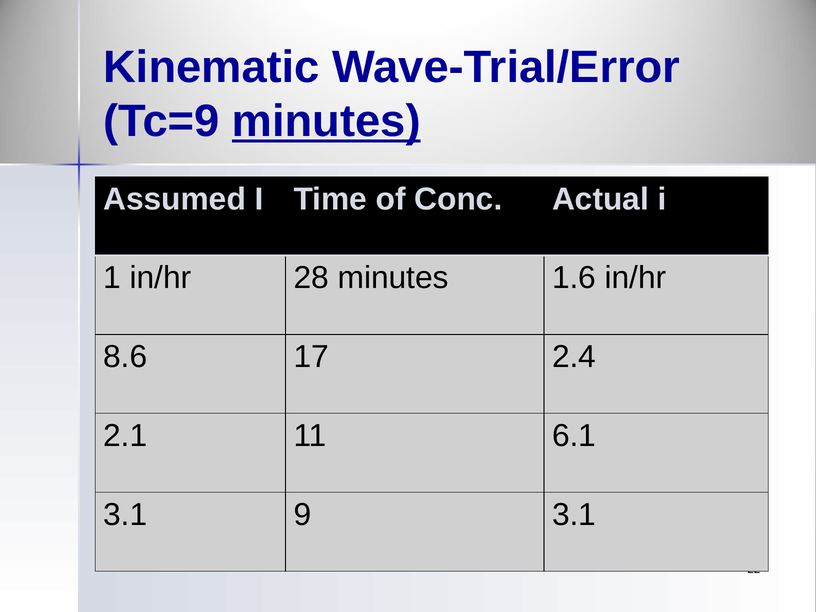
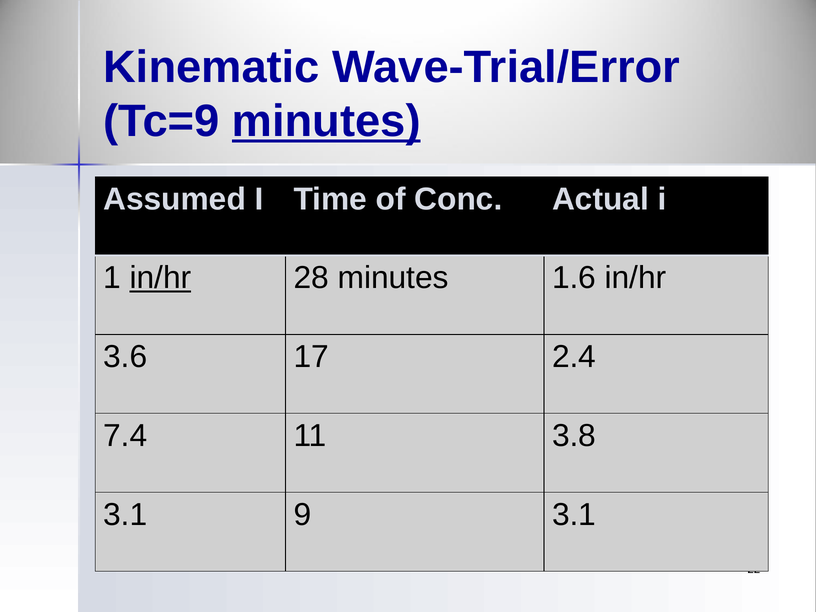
in/hr at (160, 278) underline: none -> present
8.6: 8.6 -> 3.6
2.1: 2.1 -> 7.4
6.1: 6.1 -> 3.8
